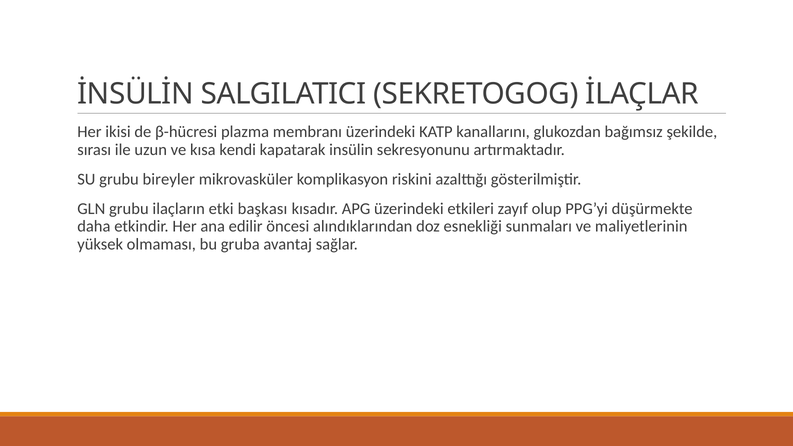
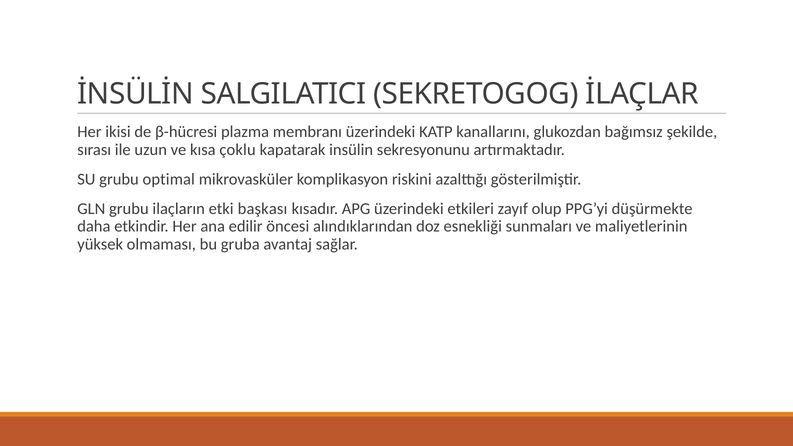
kendi: kendi -> çoklu
bireyler: bireyler -> optimal
